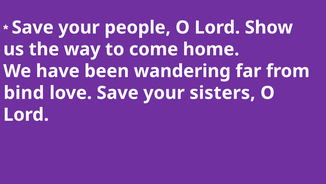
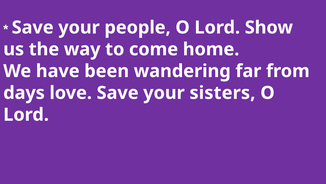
bind: bind -> days
